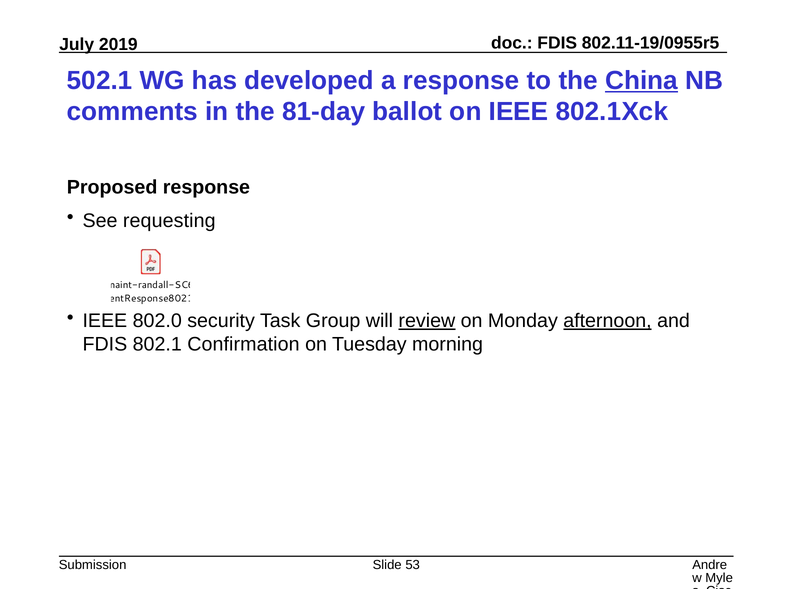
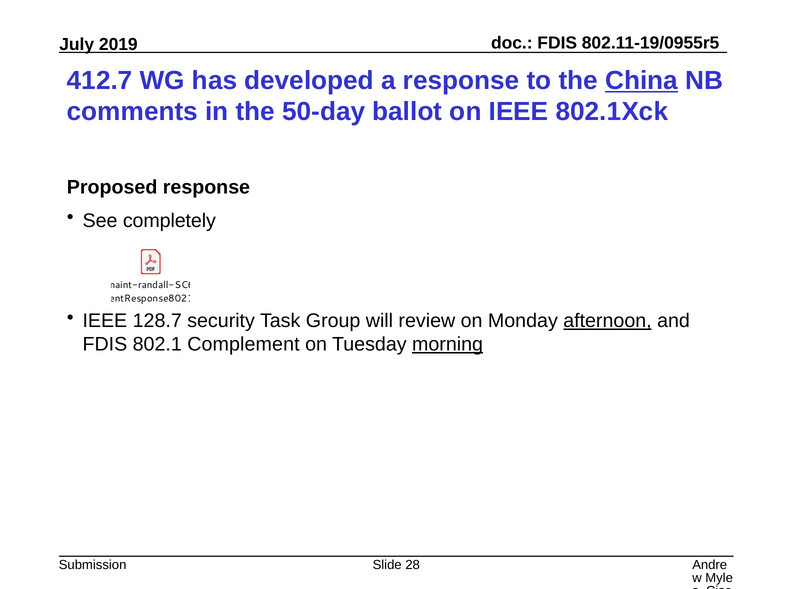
502.1: 502.1 -> 412.7
81-day: 81-day -> 50-day
requesting: requesting -> completely
802.0: 802.0 -> 128.7
review underline: present -> none
Confirmation: Confirmation -> Complement
morning underline: none -> present
53: 53 -> 28
